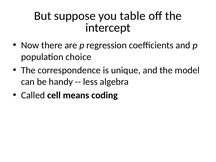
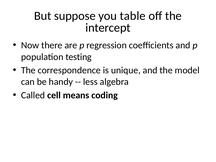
choice: choice -> testing
